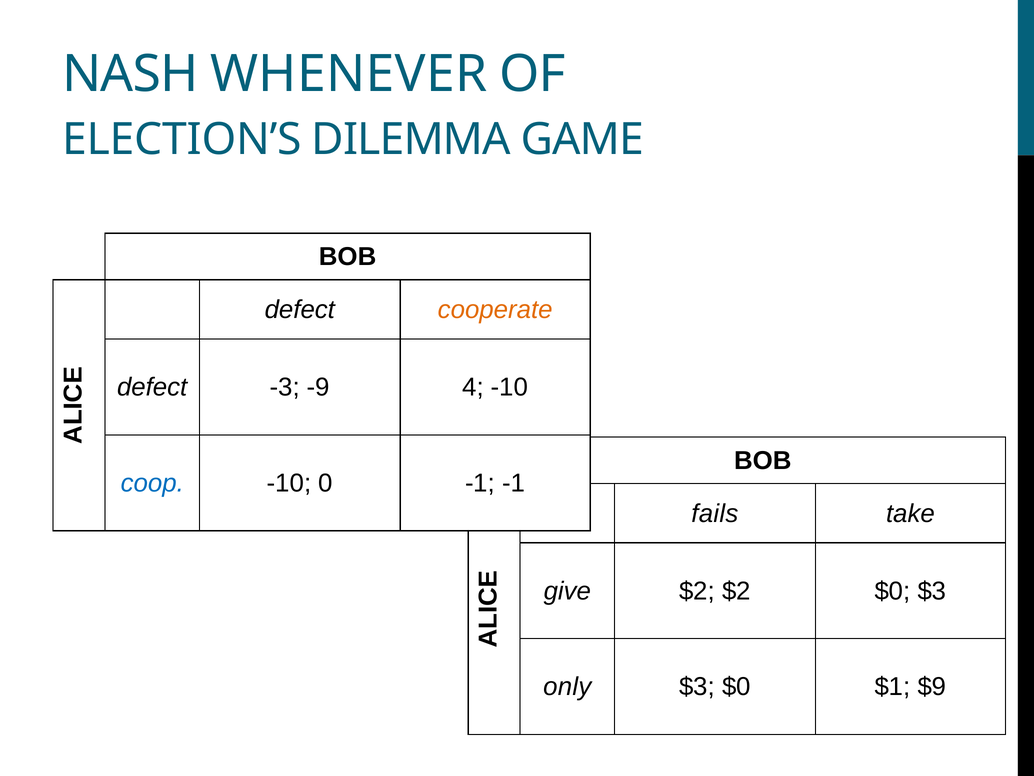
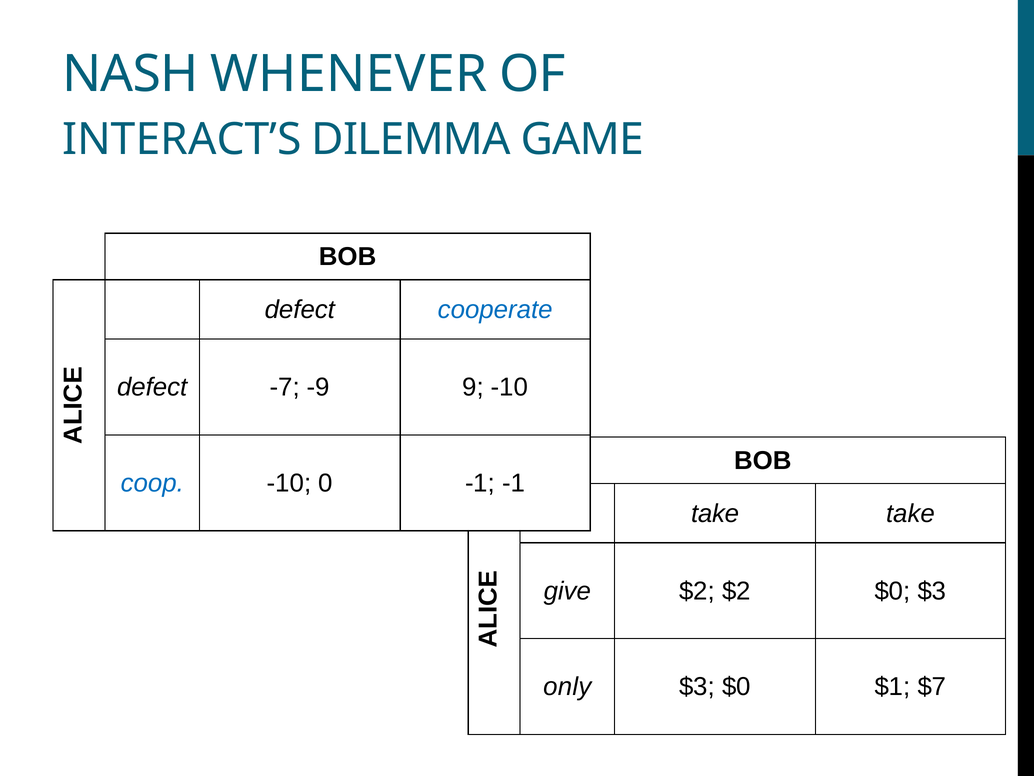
ELECTION’S: ELECTION’S -> INTERACT’S
cooperate colour: orange -> blue
-3: -3 -> -7
4: 4 -> 9
fails at (715, 513): fails -> take
$9: $9 -> $7
